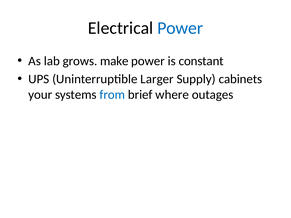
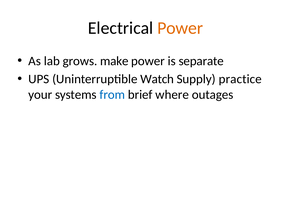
Power at (180, 28) colour: blue -> orange
constant: constant -> separate
Larger: Larger -> Watch
cabinets: cabinets -> practice
